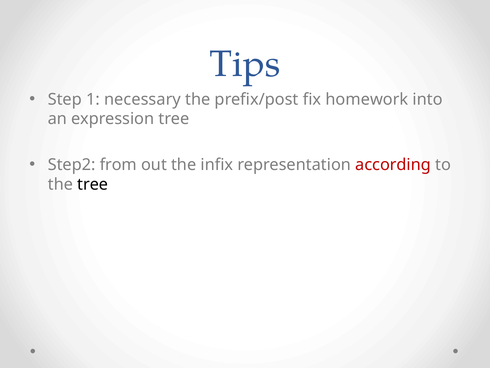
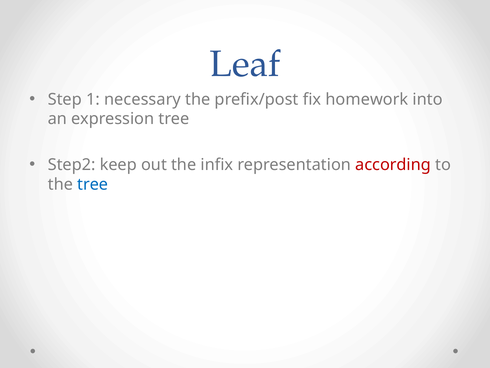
Tips: Tips -> Leaf
from: from -> keep
tree at (93, 184) colour: black -> blue
